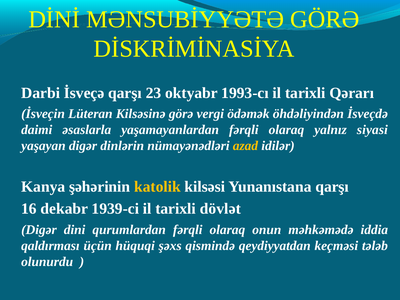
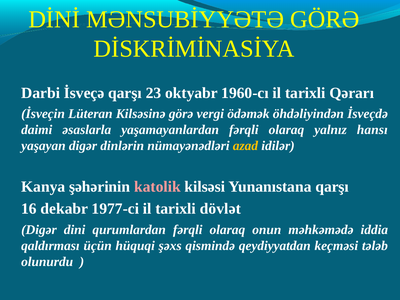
1993-cı: 1993-cı -> 1960-cı
siyasi: siyasi -> hansı
katolik colour: yellow -> pink
1939-ci: 1939-ci -> 1977-ci
